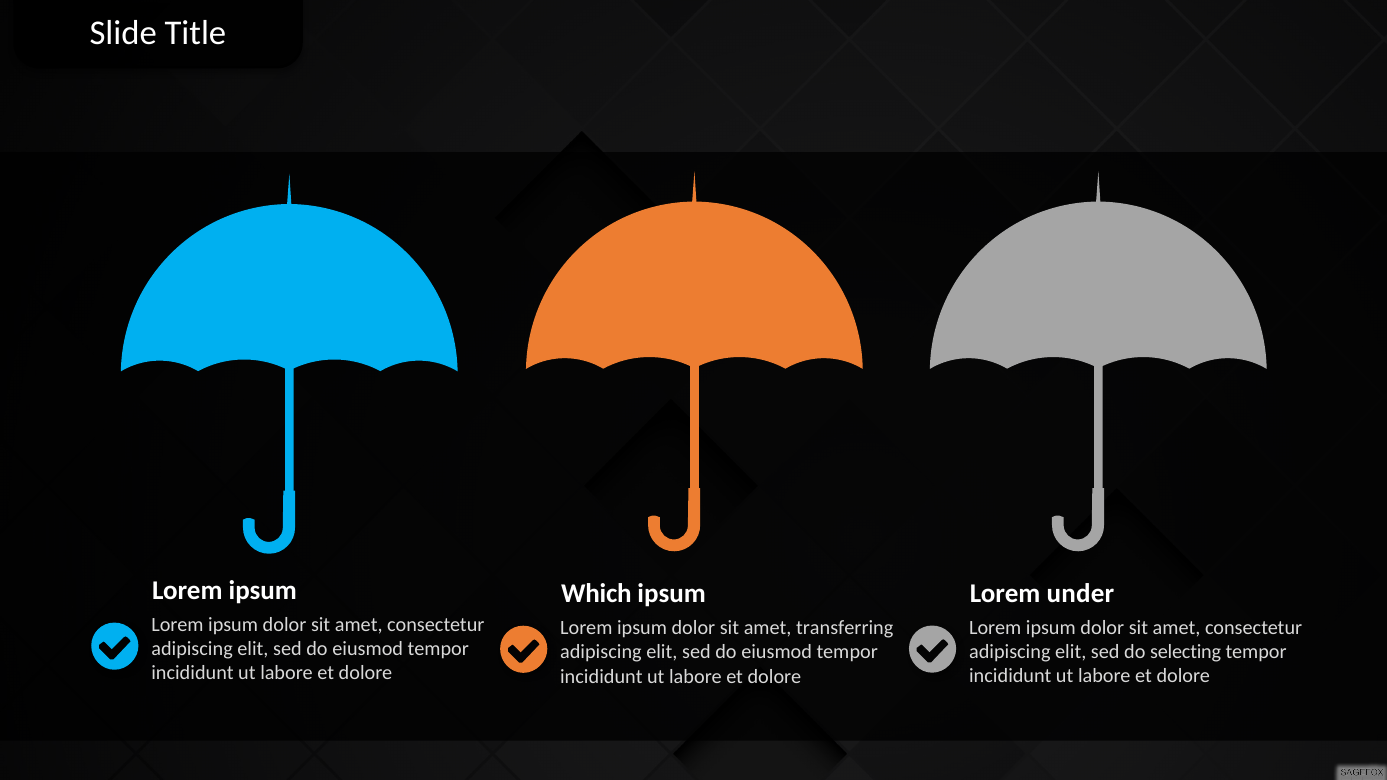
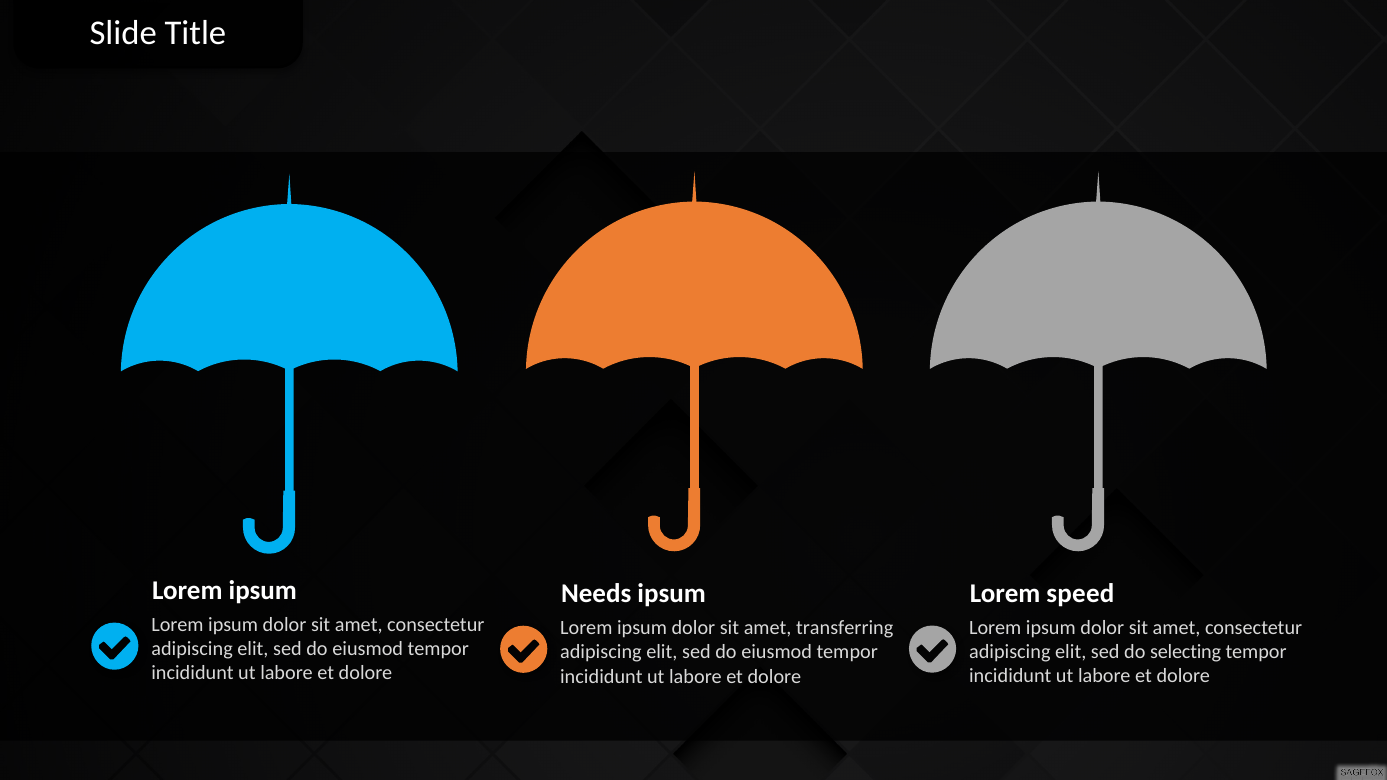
under: under -> speed
Which: Which -> Needs
